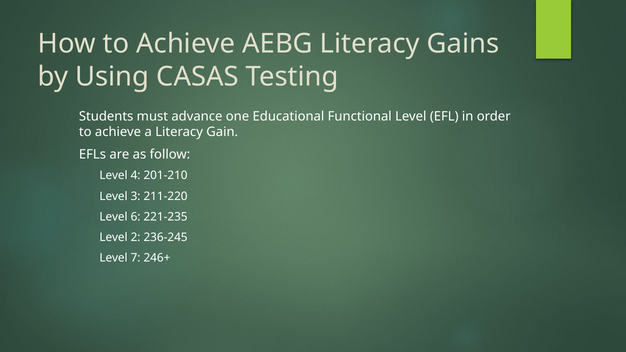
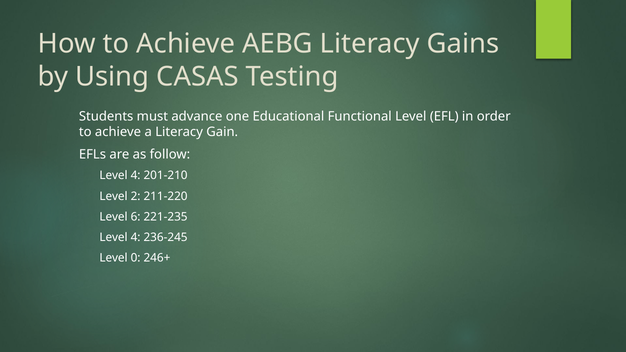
3: 3 -> 2
2 at (136, 237): 2 -> 4
7: 7 -> 0
